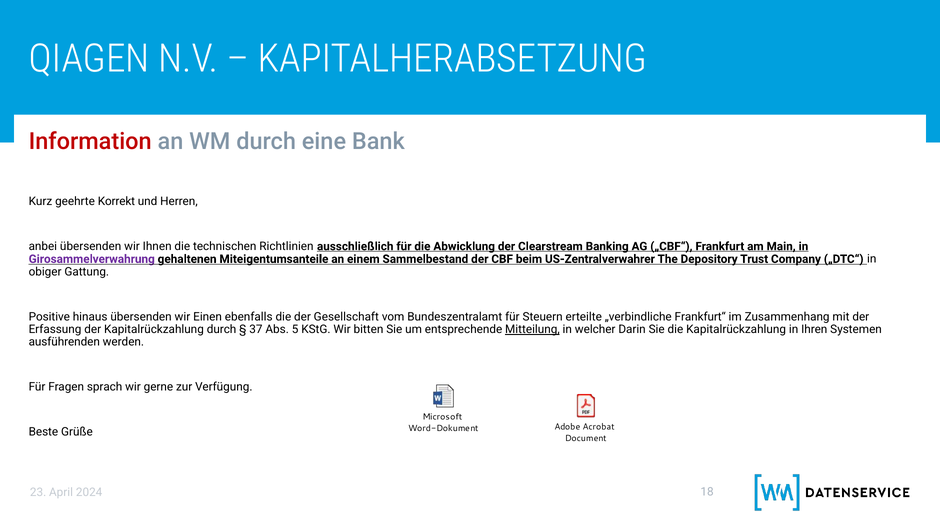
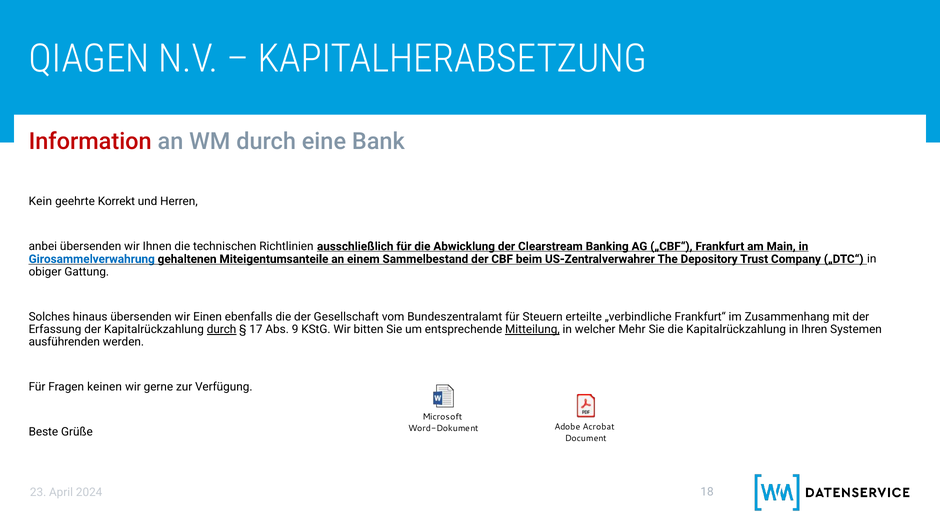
Kurz: Kurz -> Kein
Girosammelverwahrung colour: purple -> blue
Positive: Positive -> Solches
durch at (222, 329) underline: none -> present
37: 37 -> 17
5: 5 -> 9
Darin: Darin -> Mehr
sprach: sprach -> keinen
